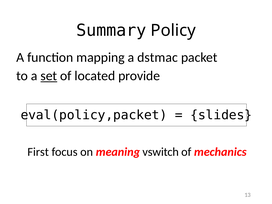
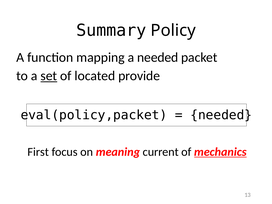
a dstmac: dstmac -> needed
slides at (221, 115): slides -> needed
vswitch: vswitch -> current
mechanics underline: none -> present
